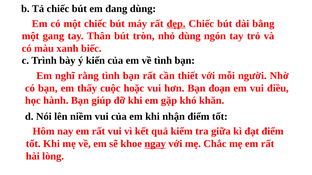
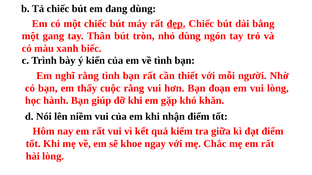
cuộc hoặc: hoặc -> rằng
vui điều: điều -> lòng
ngay underline: present -> none
